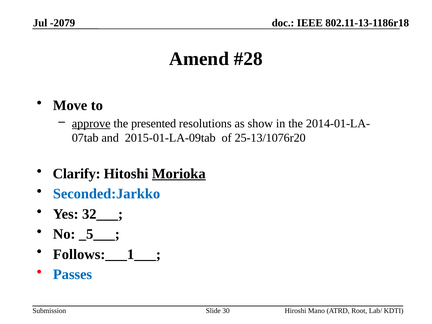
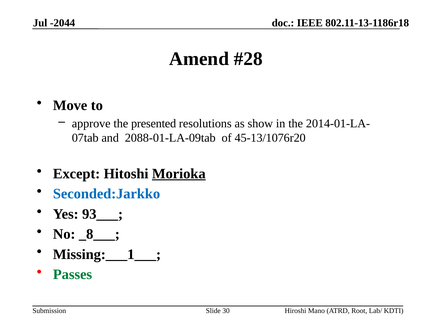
-2079: -2079 -> -2044
approve underline: present -> none
2015-01-LA-09tab: 2015-01-LA-09tab -> 2088-01-LA-09tab
25-13/1076r20: 25-13/1076r20 -> 45-13/1076r20
Clarify: Clarify -> Except
32___: 32___ -> 93___
_5___: _5___ -> _8___
Follows:___1___: Follows:___1___ -> Missing:___1___
Passes colour: blue -> green
